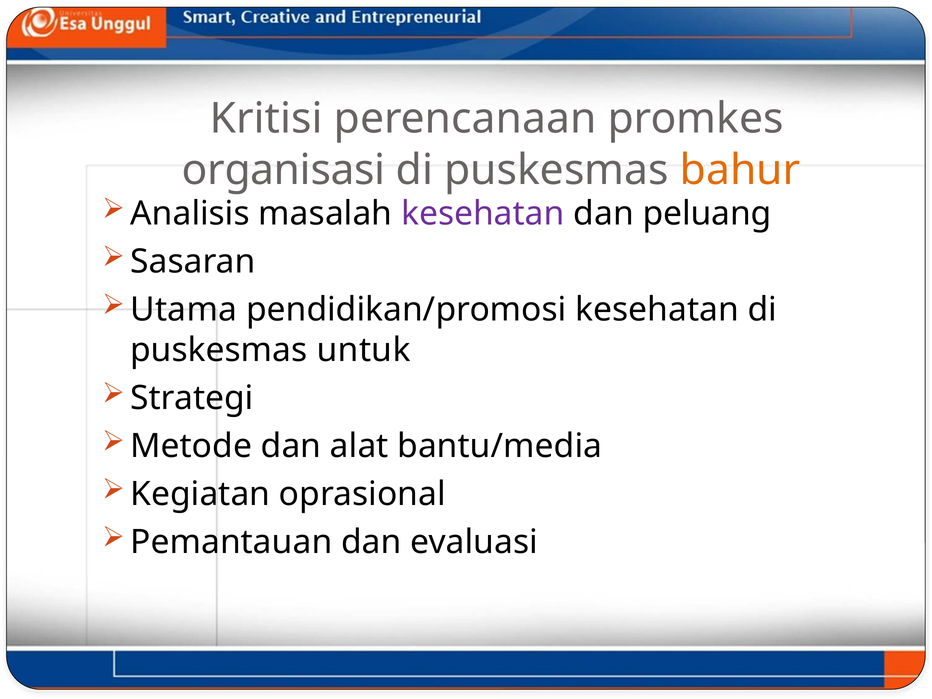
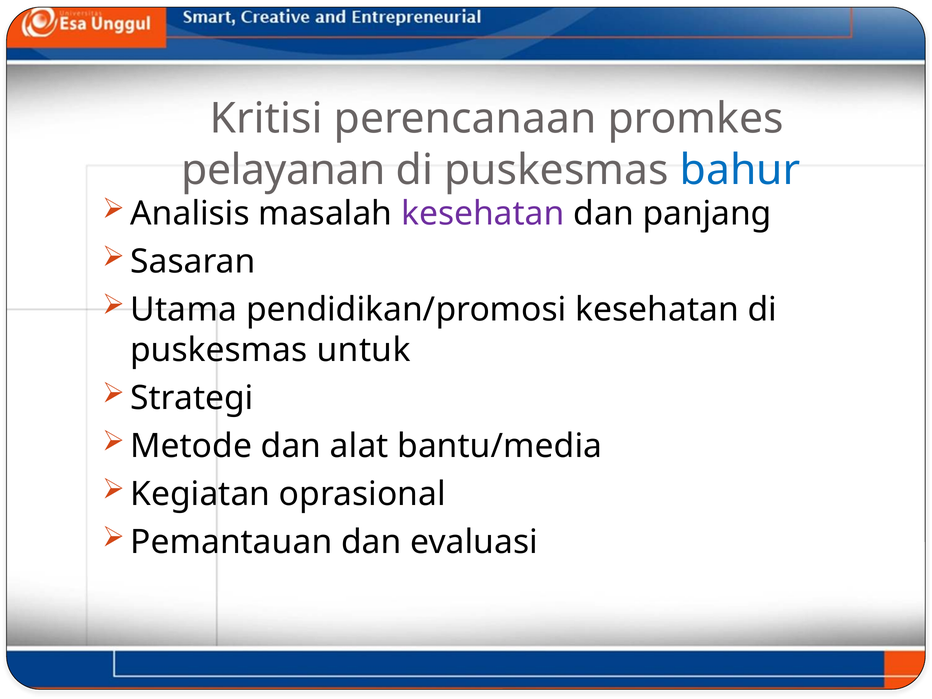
organisasi: organisasi -> pelayanan
bahur colour: orange -> blue
peluang: peluang -> panjang
